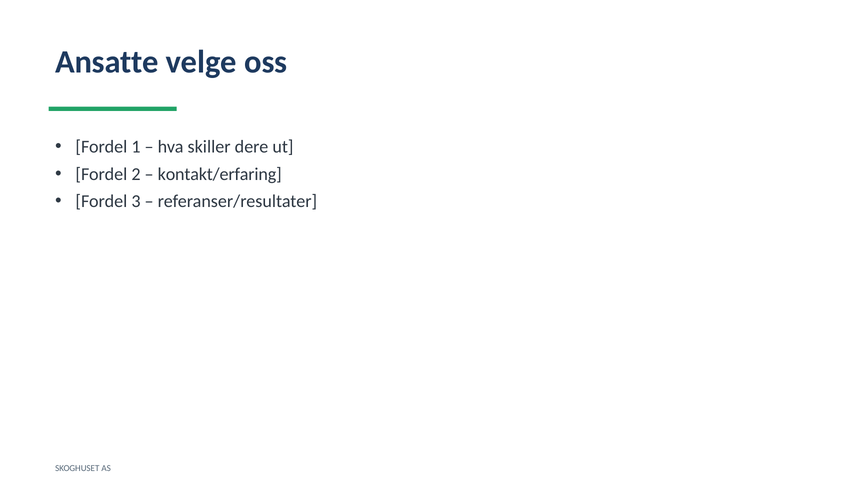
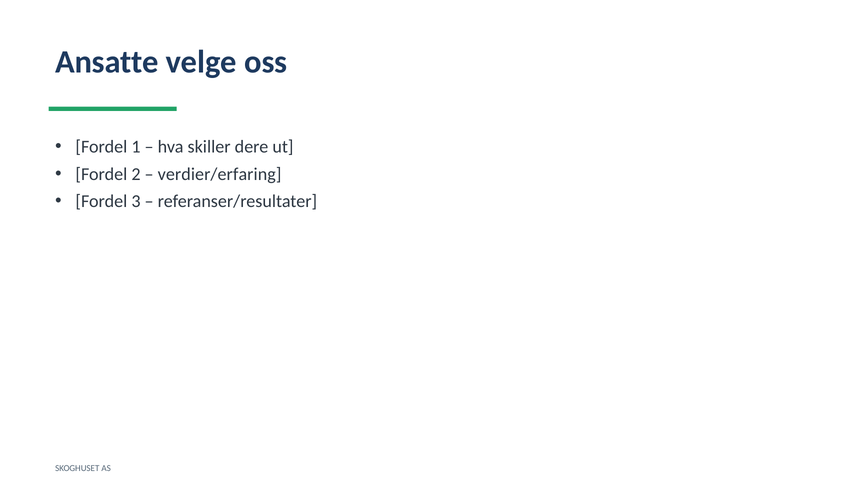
kontakt/erfaring: kontakt/erfaring -> verdier/erfaring
